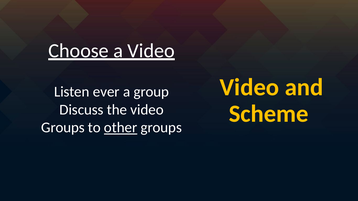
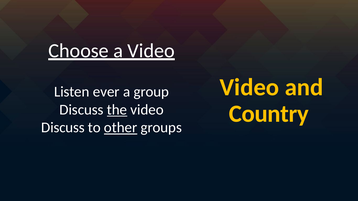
the underline: none -> present
Scheme: Scheme -> Country
Groups at (63, 128): Groups -> Discuss
